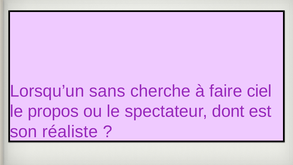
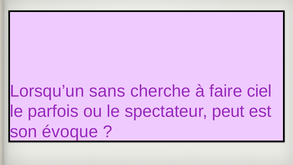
propos: propos -> parfois
dont: dont -> peut
réaliste: réaliste -> évoque
